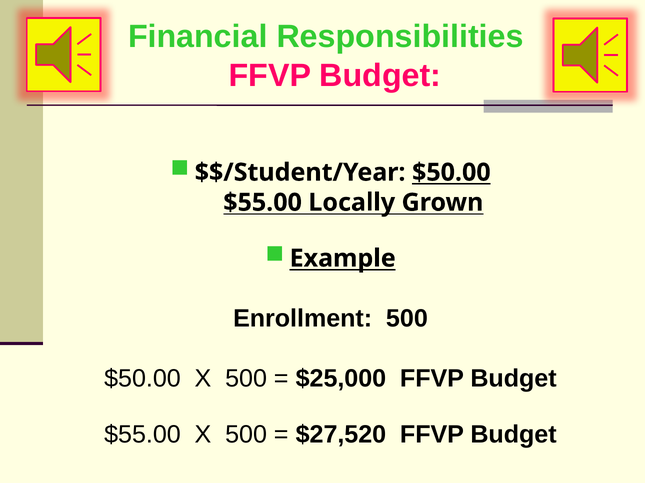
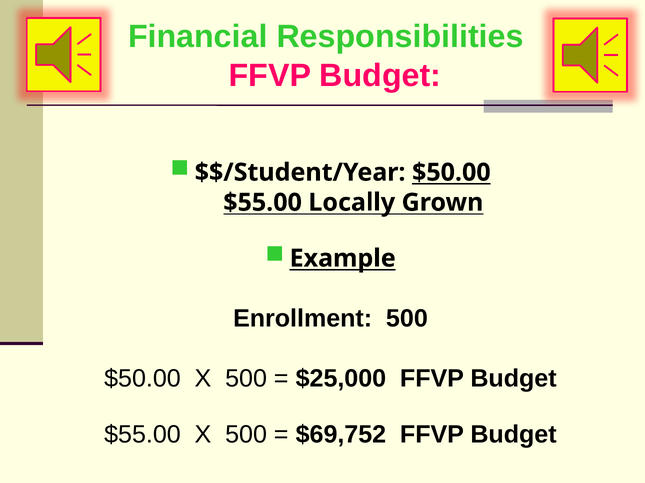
$27,520: $27,520 -> $69,752
